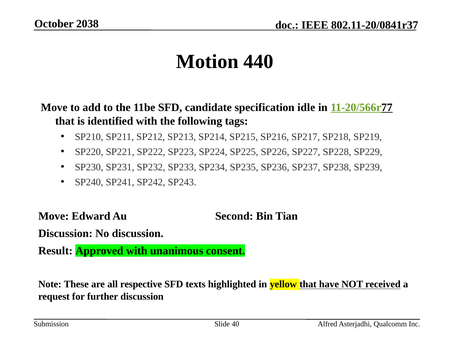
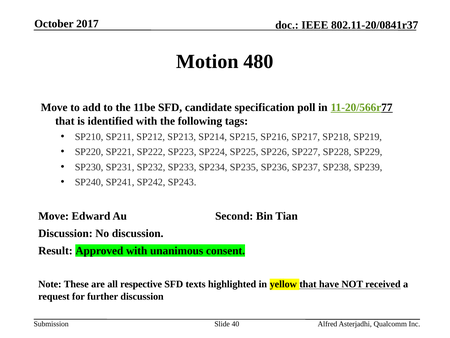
2038: 2038 -> 2017
440: 440 -> 480
idle: idle -> poll
